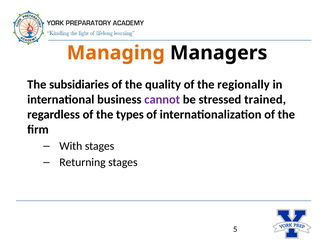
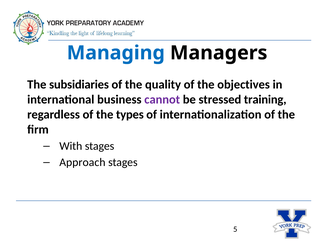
Managing colour: orange -> blue
regionally: regionally -> objectives
trained: trained -> training
Returning: Returning -> Approach
